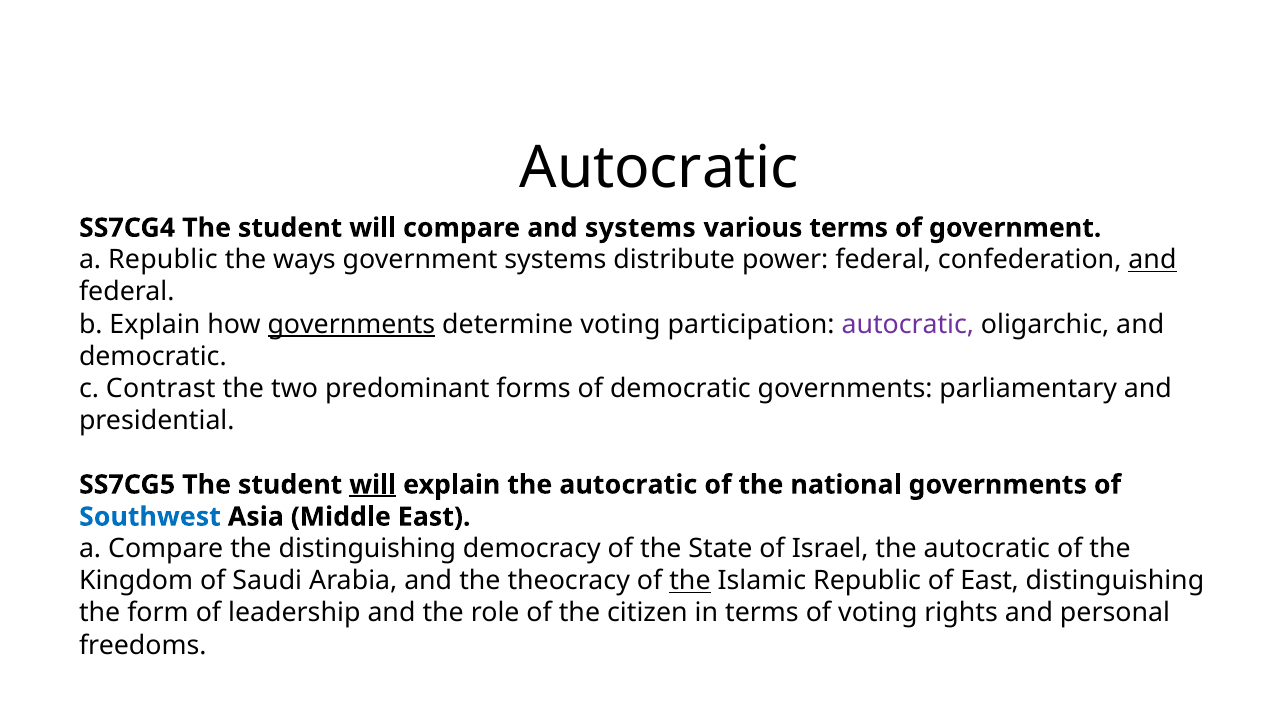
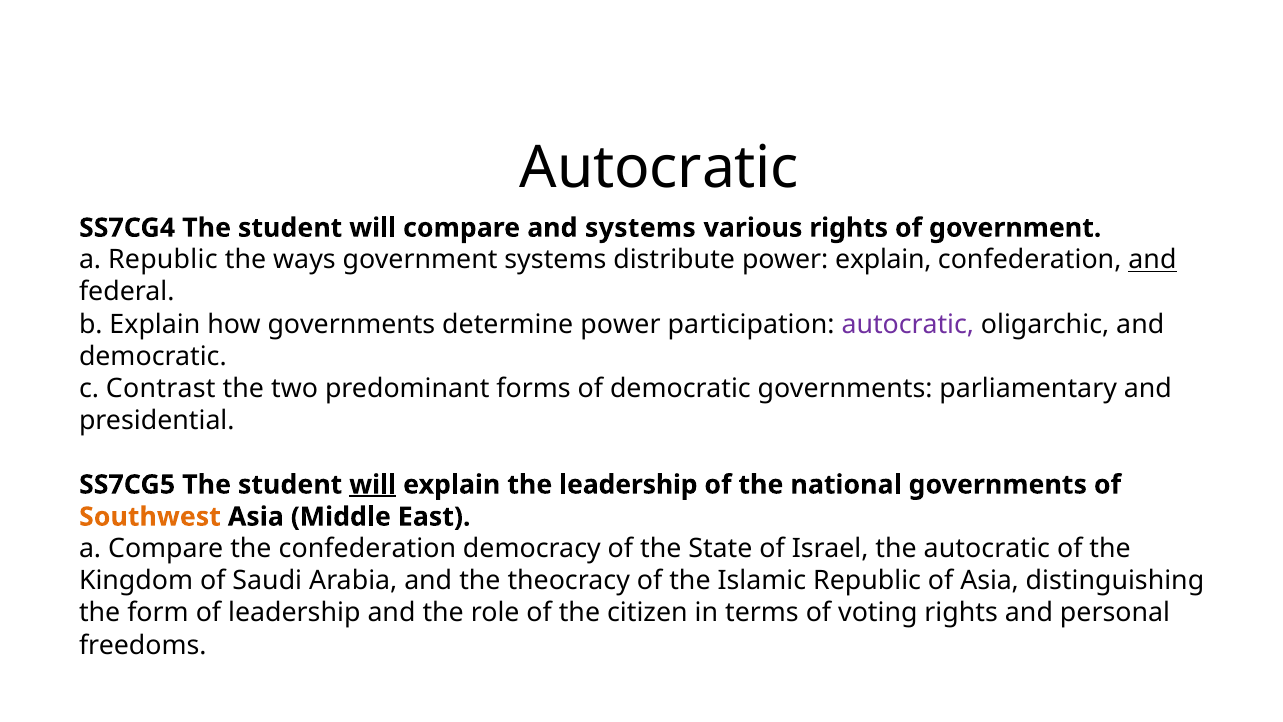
various terms: terms -> rights
power federal: federal -> explain
governments at (351, 324) underline: present -> none
determine voting: voting -> power
explain the autocratic: autocratic -> leadership
Southwest colour: blue -> orange
the distinguishing: distinguishing -> confederation
the at (690, 581) underline: present -> none
of East: East -> Asia
